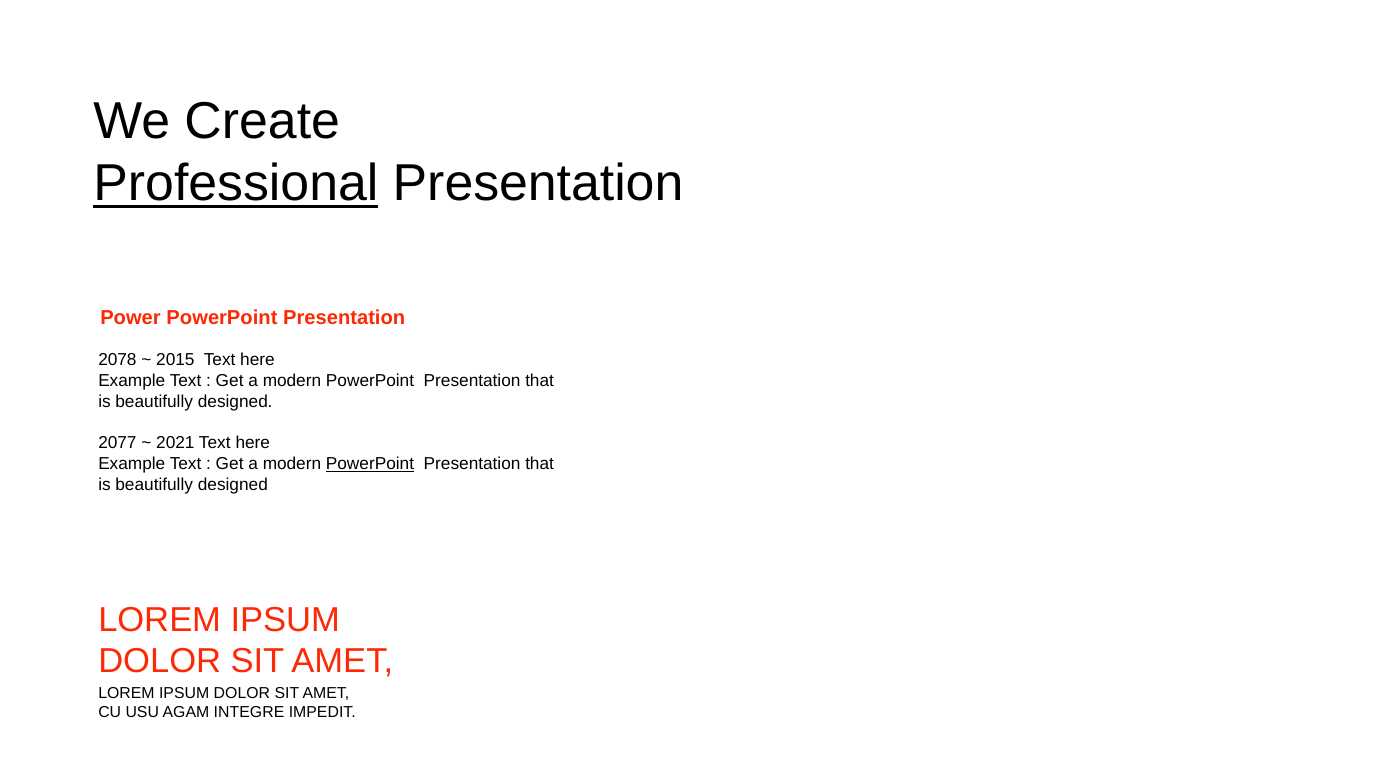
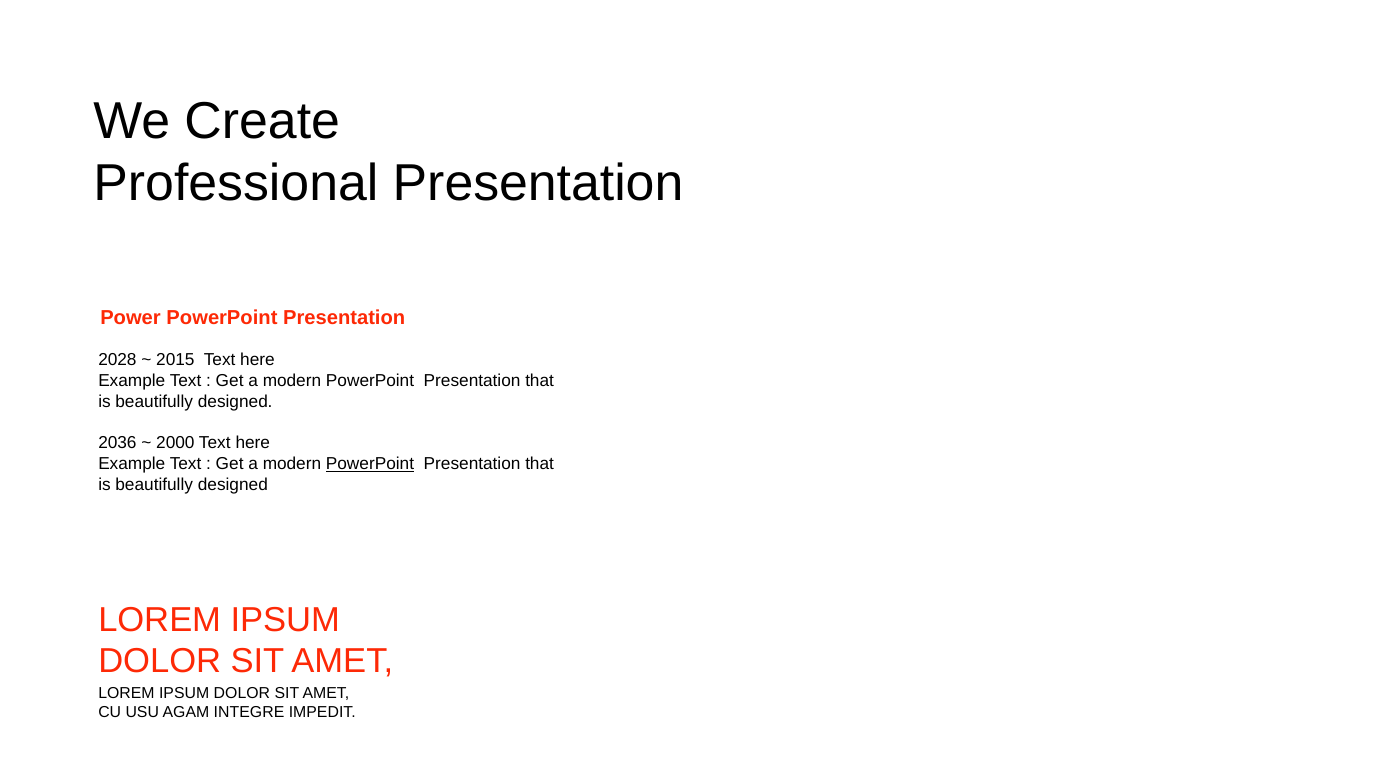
Professional underline: present -> none
2078: 2078 -> 2028
2077: 2077 -> 2036
2021: 2021 -> 2000
